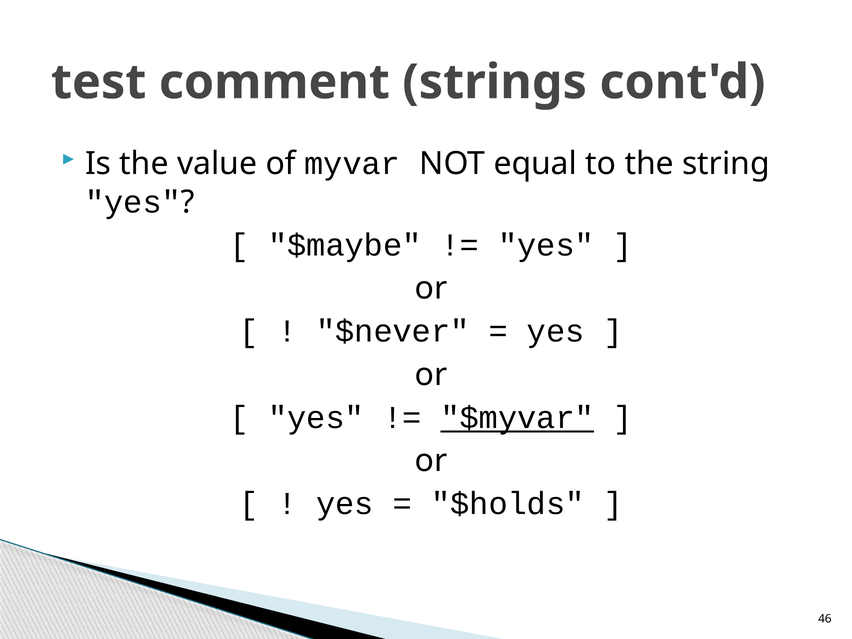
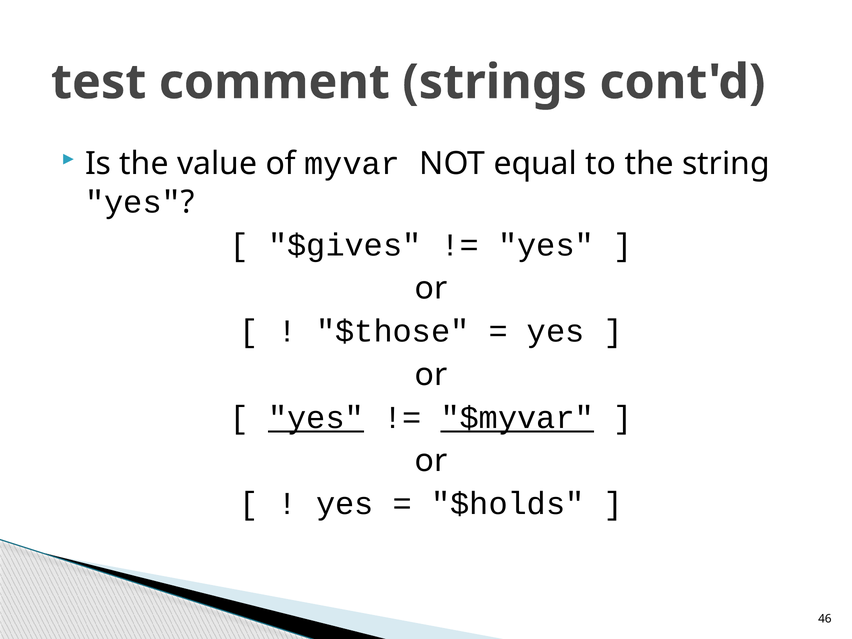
$maybe: $maybe -> $gives
$never: $never -> $those
yes at (316, 418) underline: none -> present
